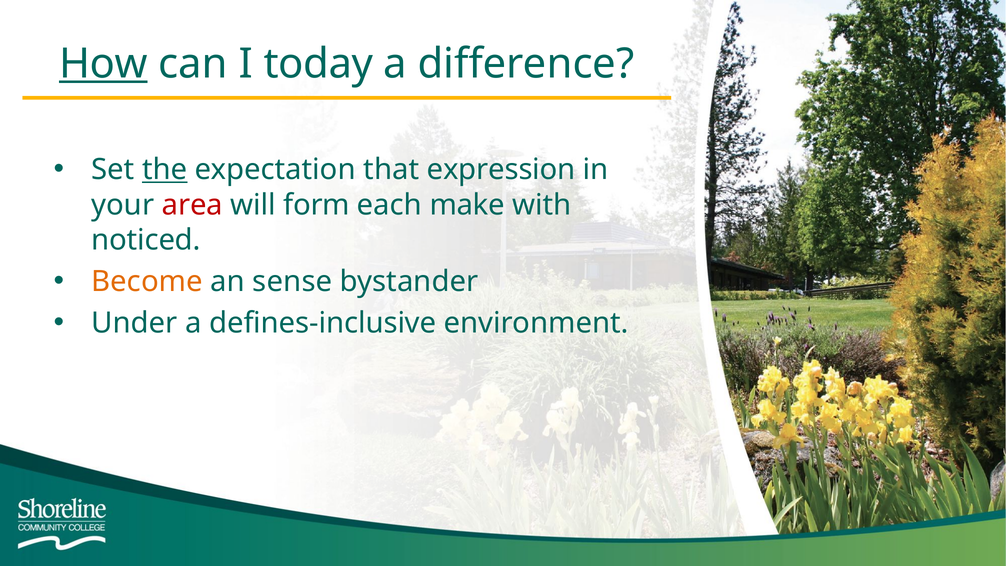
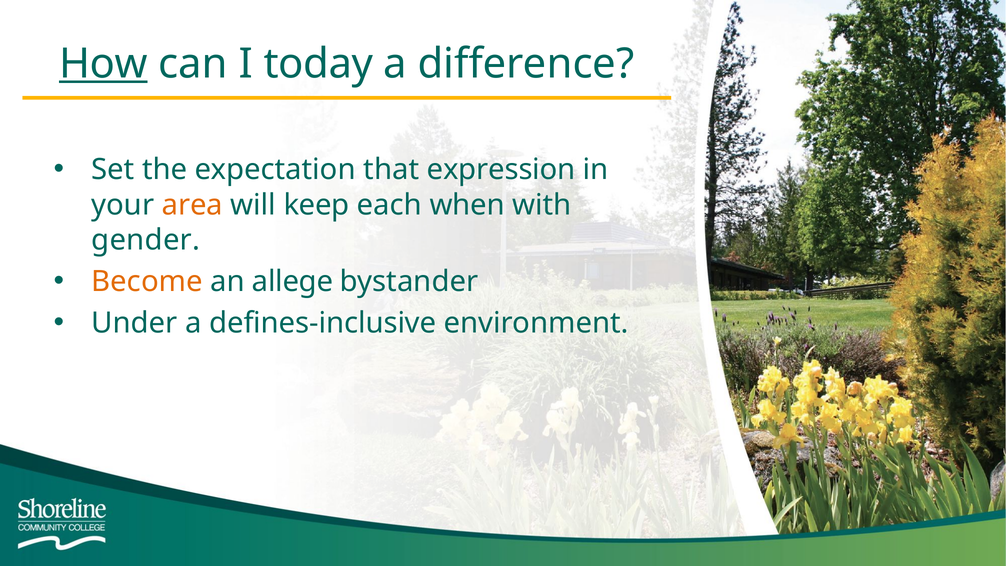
the underline: present -> none
area colour: red -> orange
form: form -> keep
make: make -> when
noticed: noticed -> gender
sense: sense -> allege
